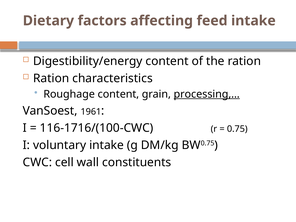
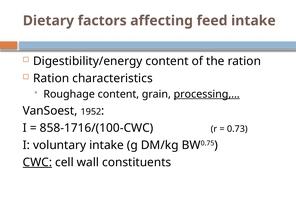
1961: 1961 -> 1952
116-1716/(100-CWC: 116-1716/(100-CWC -> 858-1716/(100-CWC
0.75: 0.75 -> 0.73
CWC underline: none -> present
